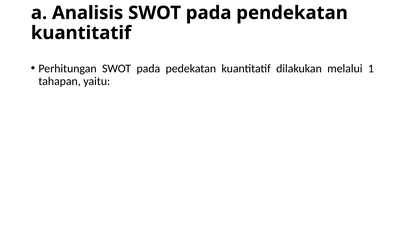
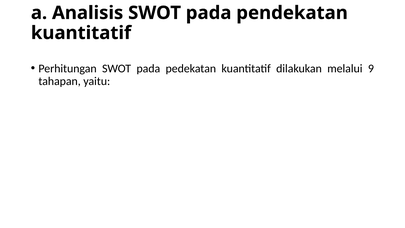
1: 1 -> 9
